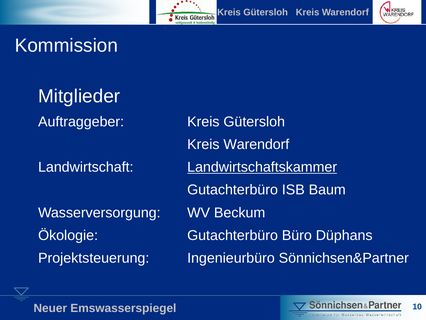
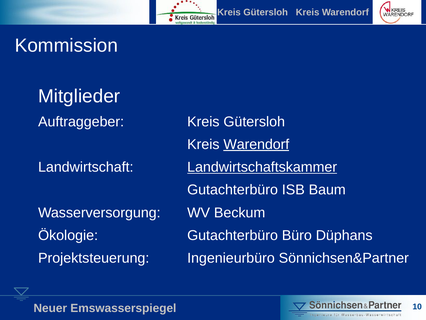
Warendorf at (256, 144) underline: none -> present
